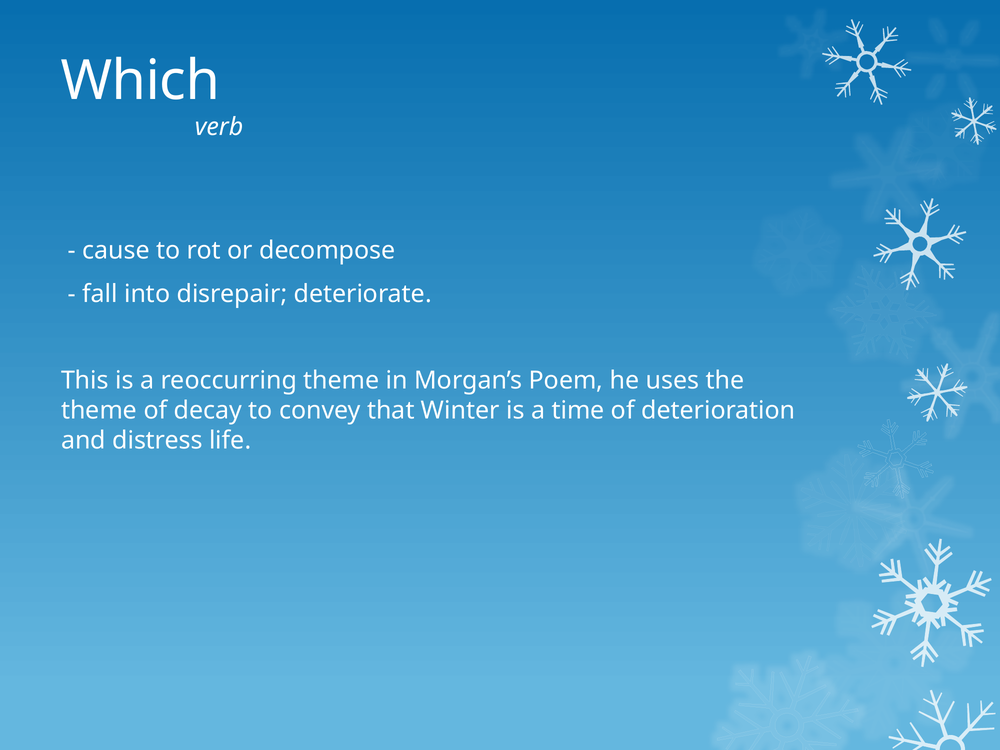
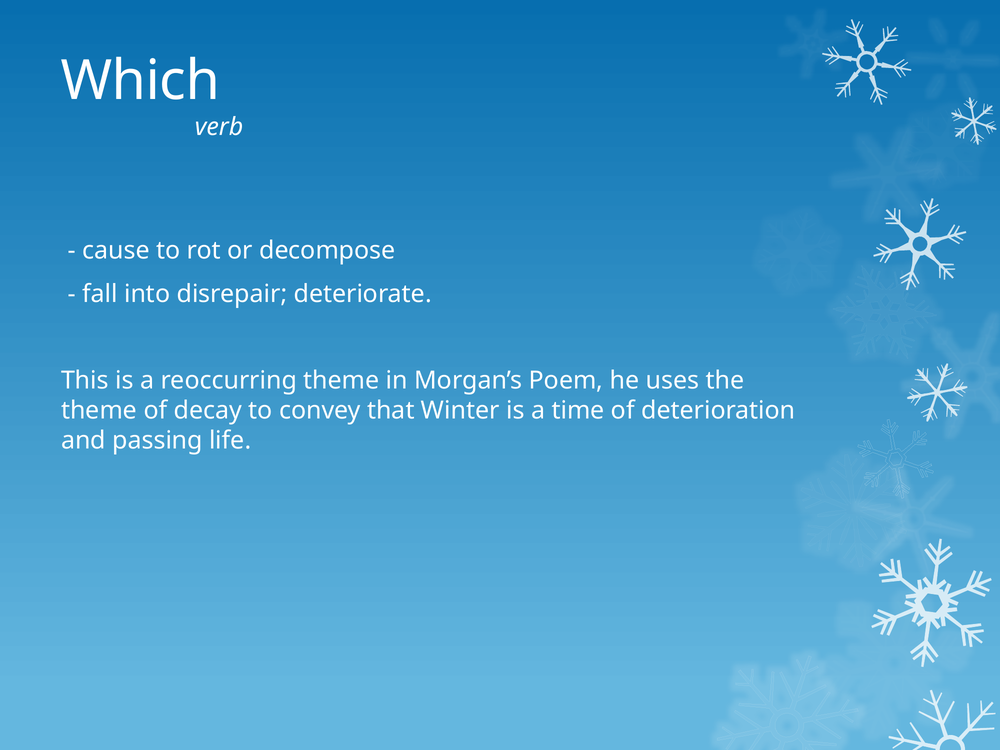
distress: distress -> passing
